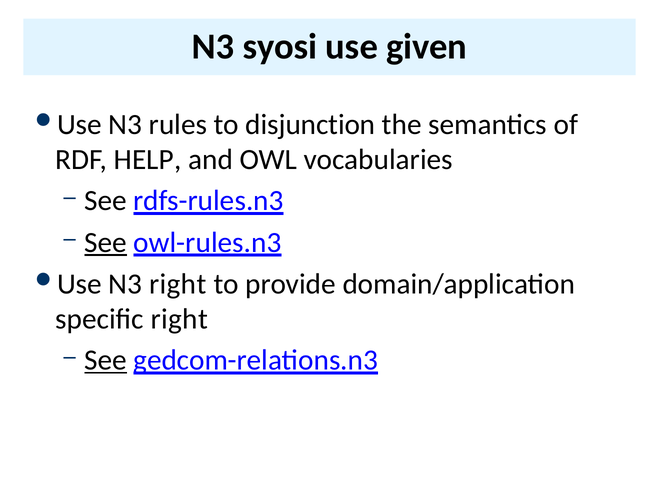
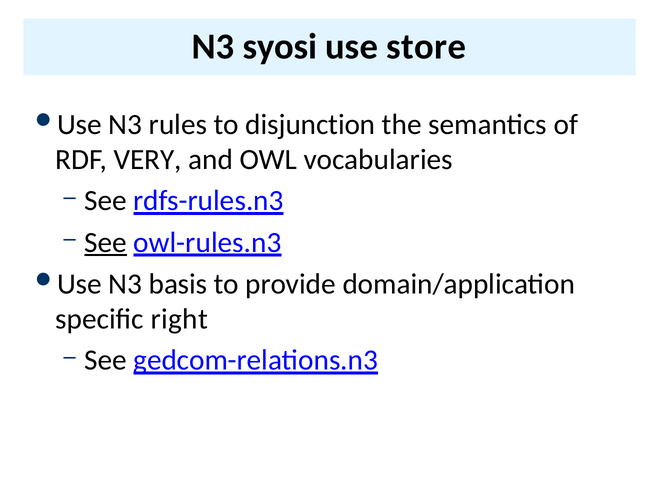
given: given -> store
HELP: HELP -> VERY
N3 right: right -> basis
See at (106, 360) underline: present -> none
